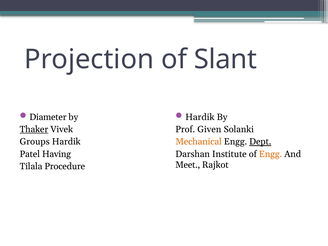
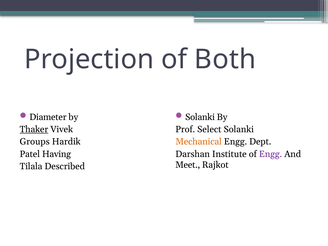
Slant: Slant -> Both
Hardik at (200, 117): Hardik -> Solanki
Given: Given -> Select
Dept underline: present -> none
Engg at (271, 154) colour: orange -> purple
Procedure: Procedure -> Described
